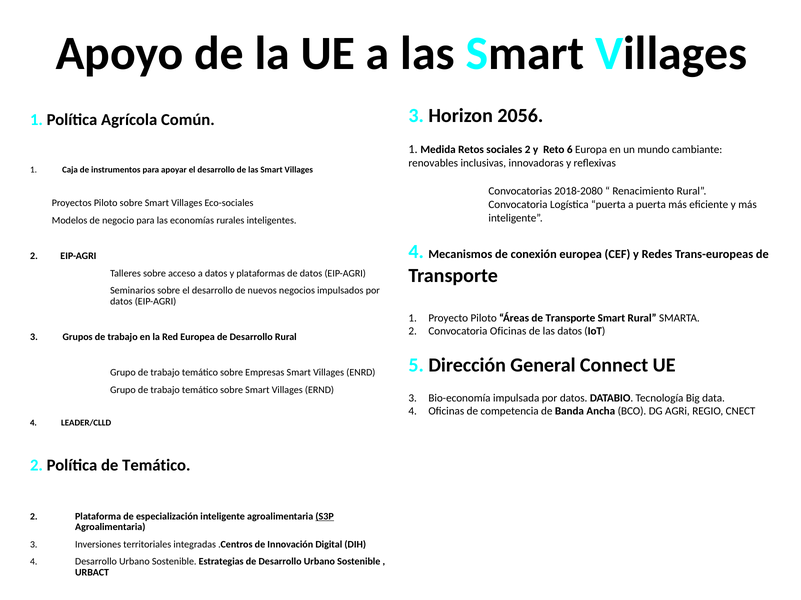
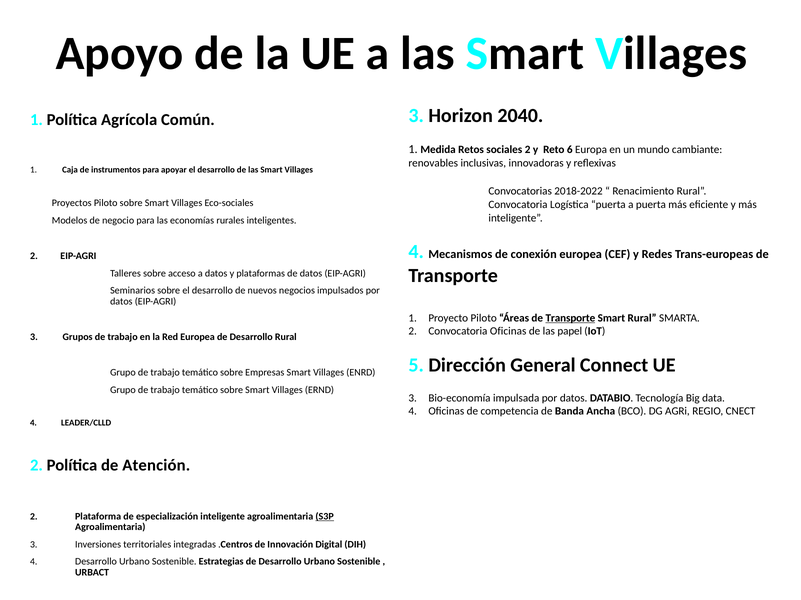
2056: 2056 -> 2040
2018-2080: 2018-2080 -> 2018-2022
Transporte at (570, 318) underline: none -> present
las datos: datos -> papel
de Temático: Temático -> Atención
